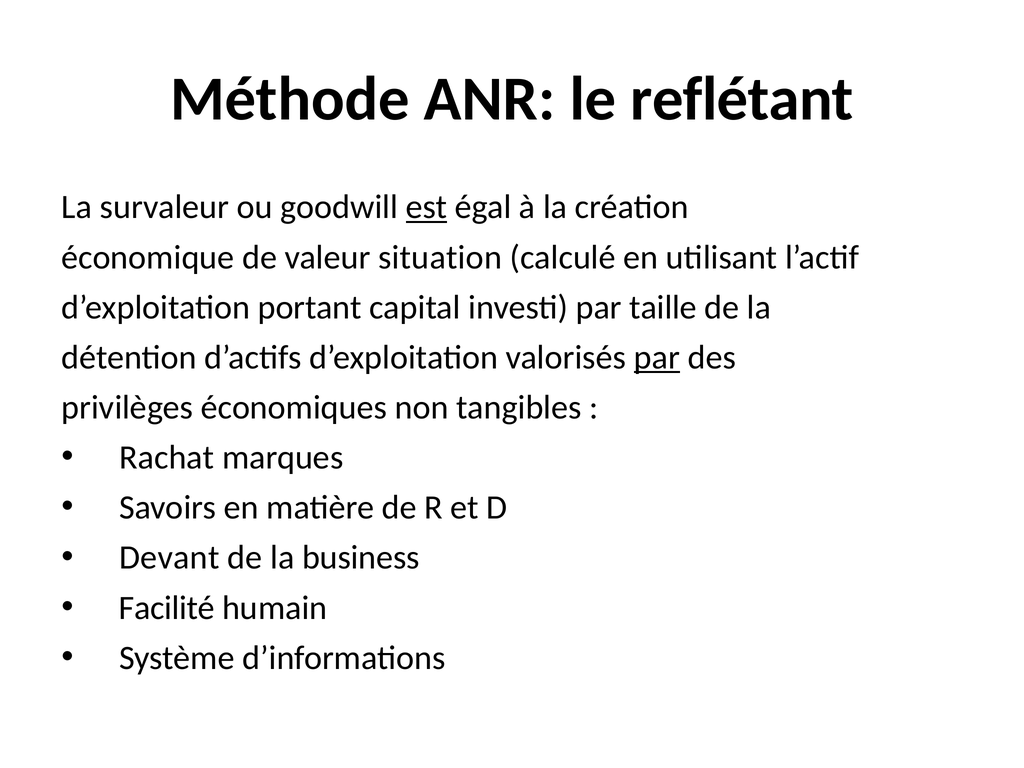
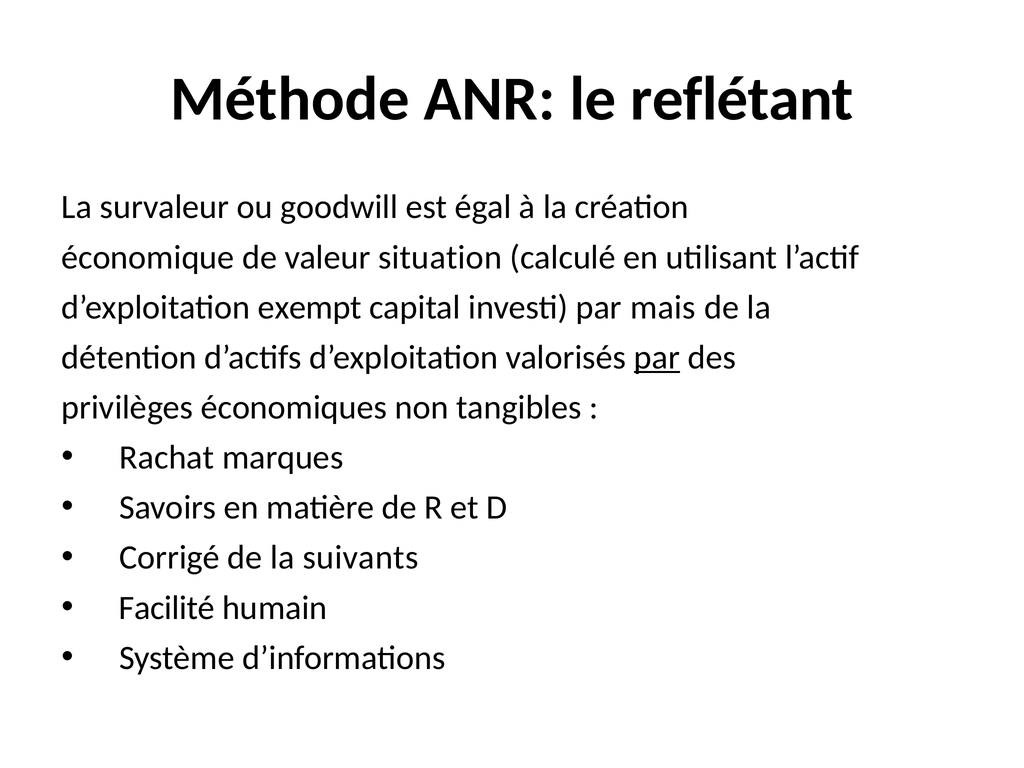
est underline: present -> none
portant: portant -> exempt
taille: taille -> mais
Devant: Devant -> Corrigé
business: business -> suivants
